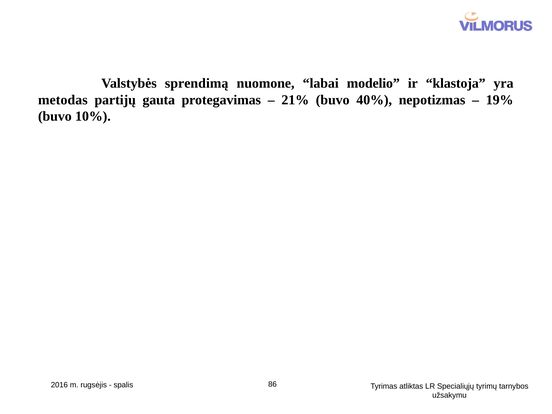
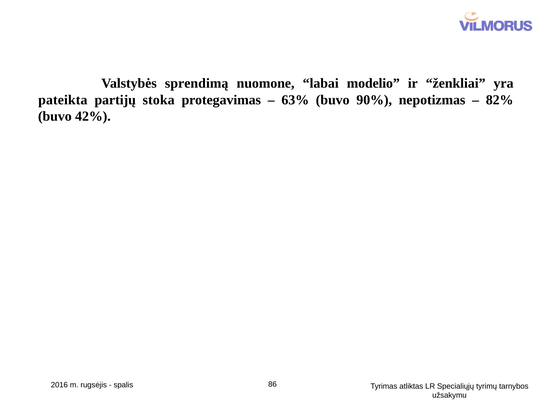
klastoja: klastoja -> ženkliai
metodas: metodas -> pateikta
gauta: gauta -> stoka
21%: 21% -> 63%
40%: 40% -> 90%
19%: 19% -> 82%
10%: 10% -> 42%
